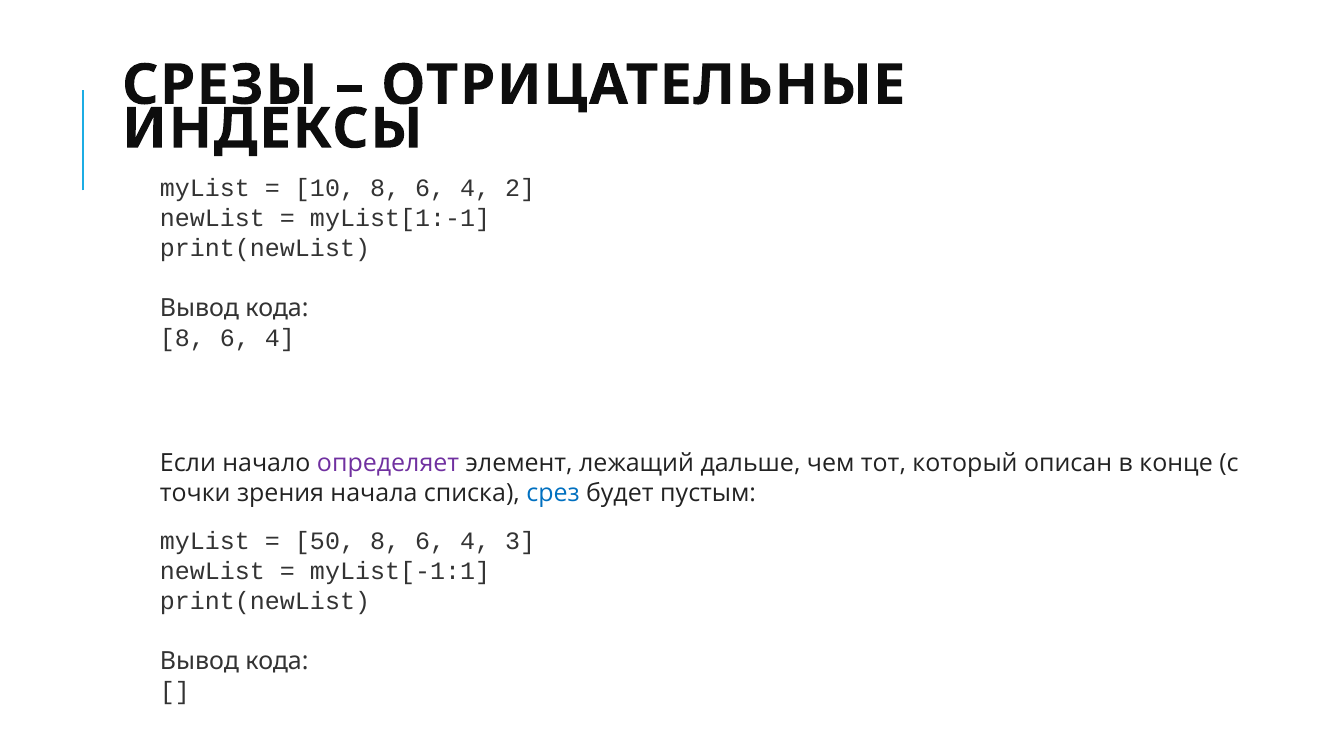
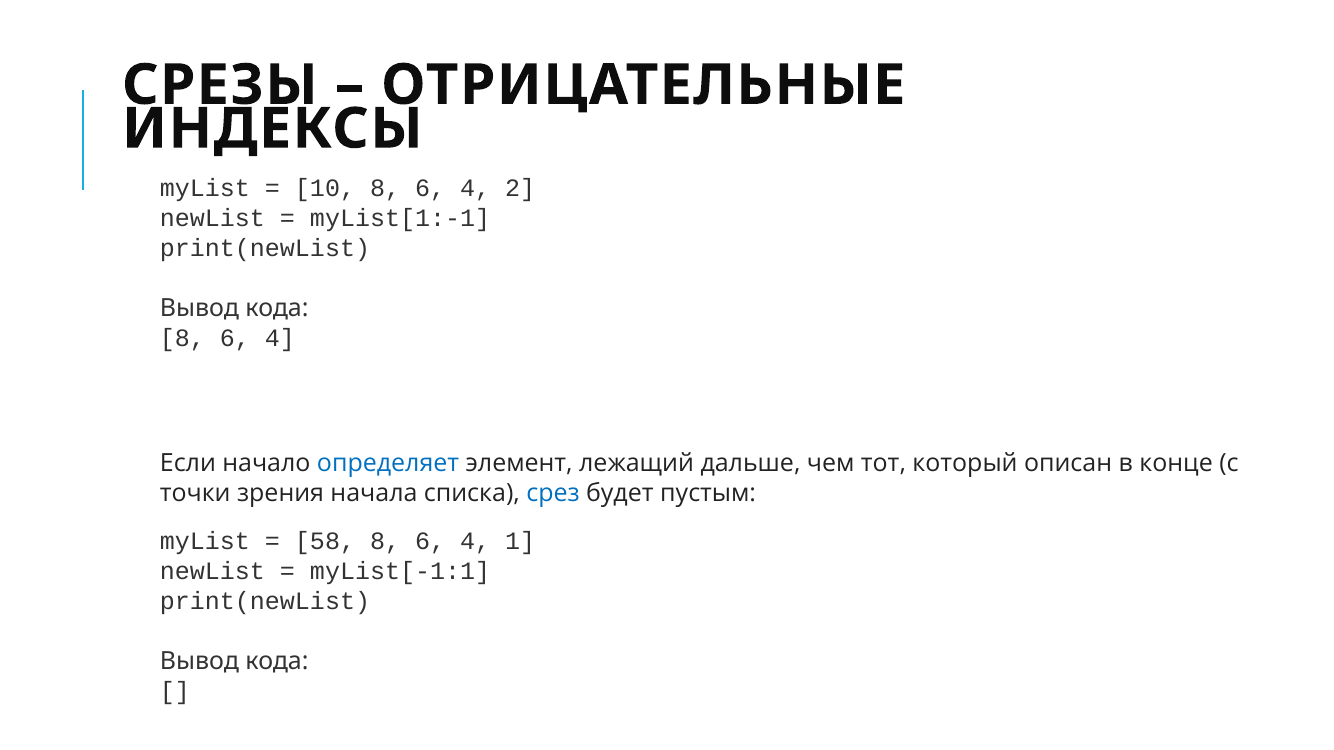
определяет colour: purple -> blue
50: 50 -> 58
3: 3 -> 1
